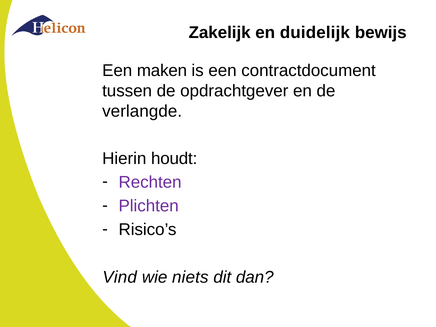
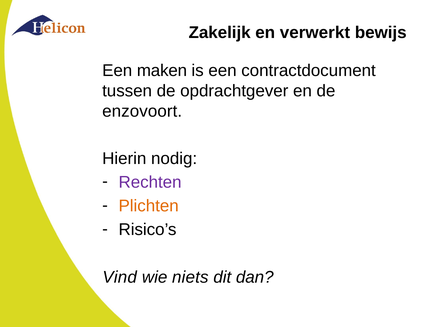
duidelijk: duidelijk -> verwerkt
verlangde: verlangde -> enzovoort
houdt: houdt -> nodig
Plichten colour: purple -> orange
